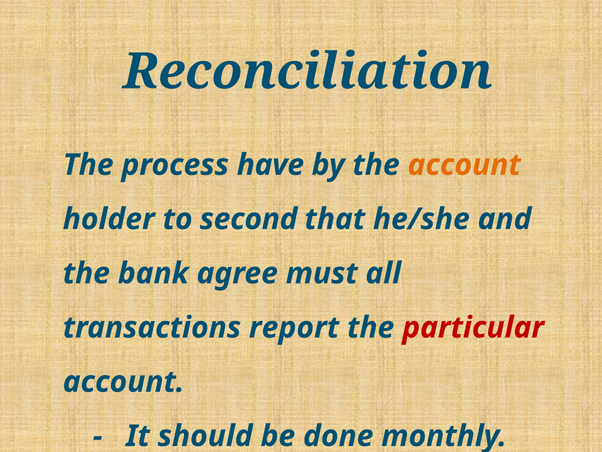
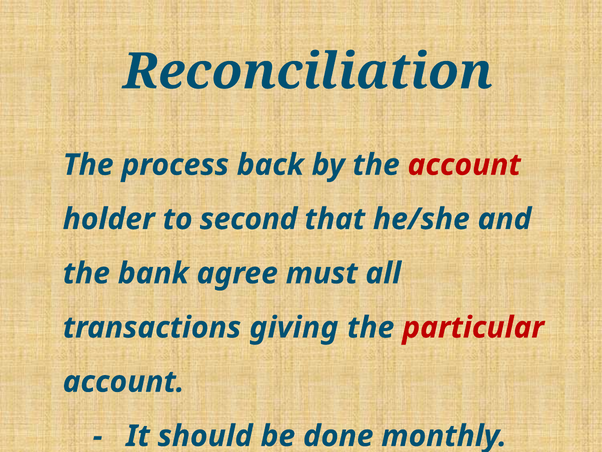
have: have -> back
account at (464, 165) colour: orange -> red
report: report -> giving
